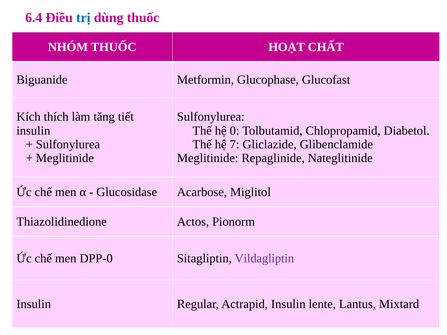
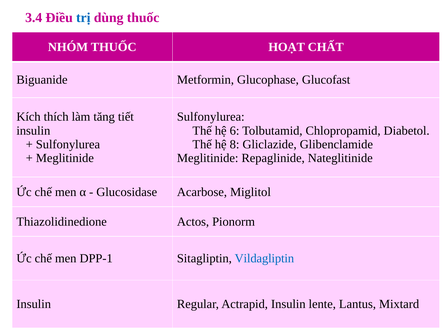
6.4: 6.4 -> 3.4
0: 0 -> 6
7: 7 -> 8
DPP-0: DPP-0 -> DPP-1
Vildagliptin colour: purple -> blue
